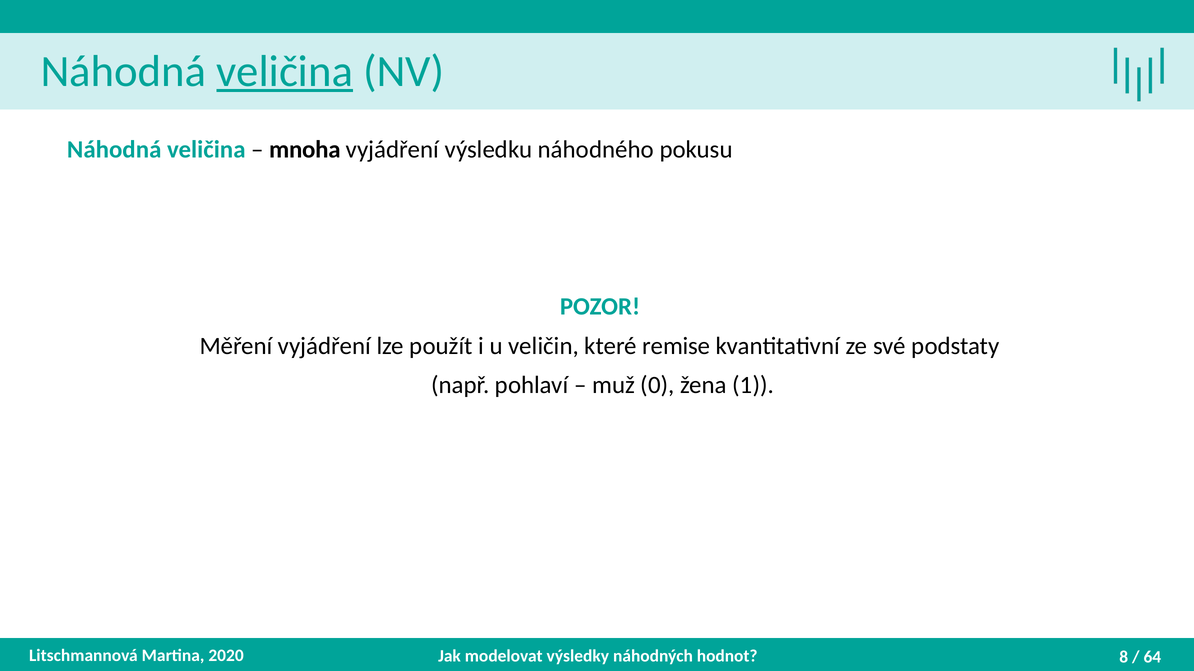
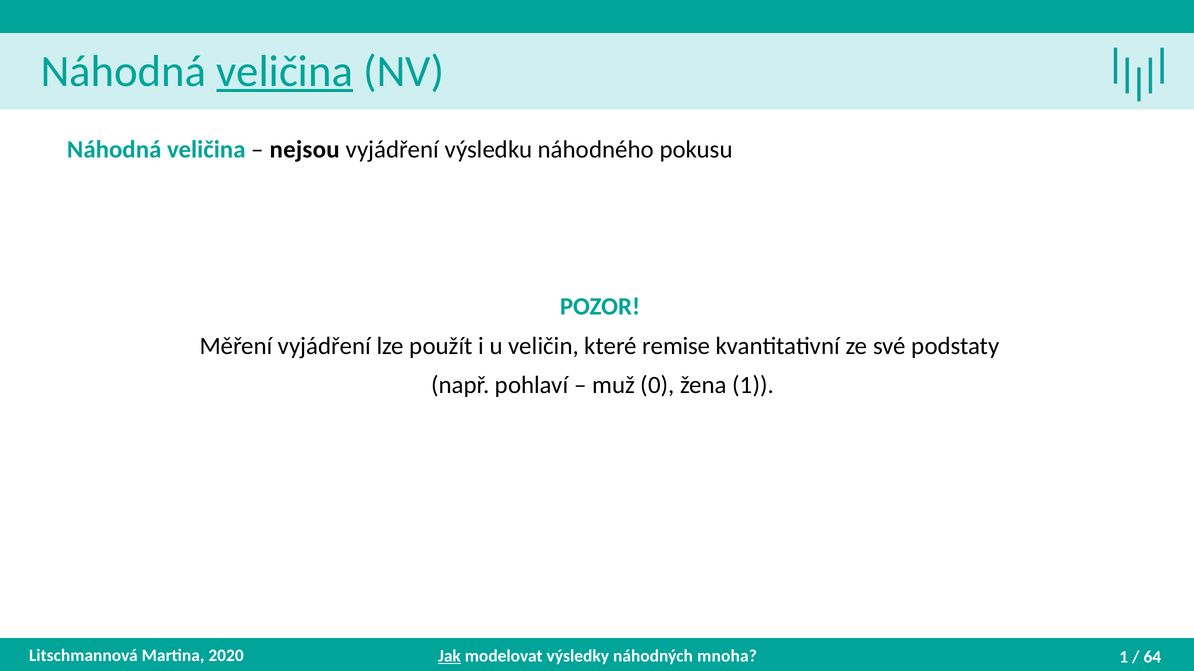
mnoha: mnoha -> nejsou
2020 8: 8 -> 1
Jak underline: none -> present
hodnot: hodnot -> mnoha
